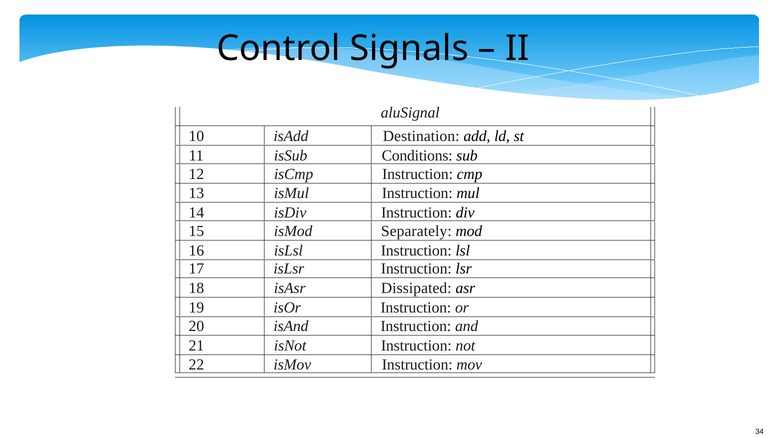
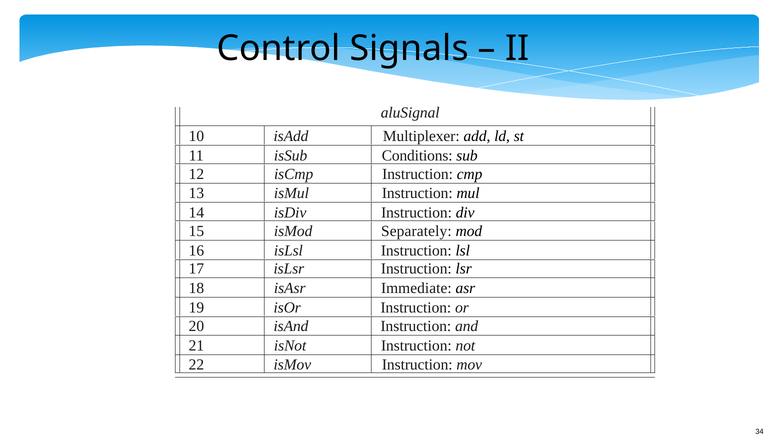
Destination: Destination -> Multiplexer
Dissipated: Dissipated -> Immediate
